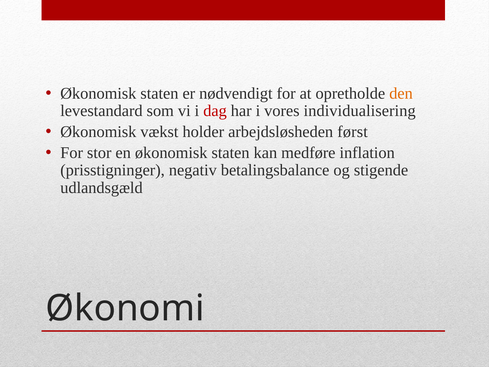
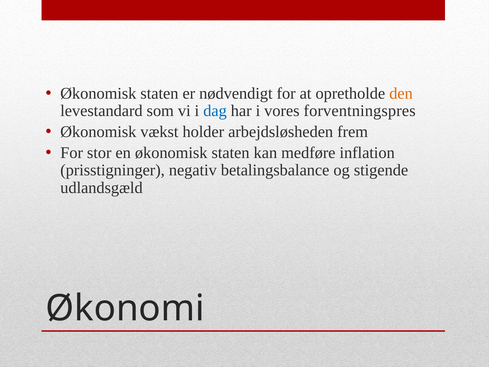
dag colour: red -> blue
individualisering: individualisering -> forventningspres
først: først -> frem
